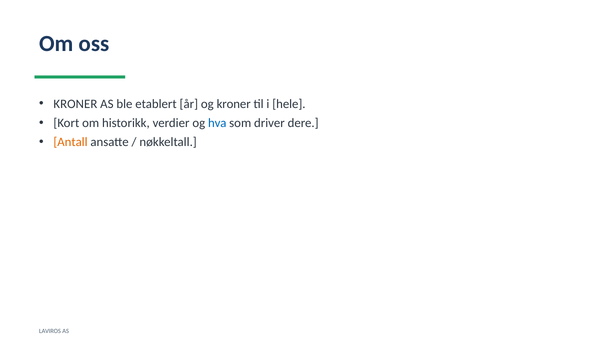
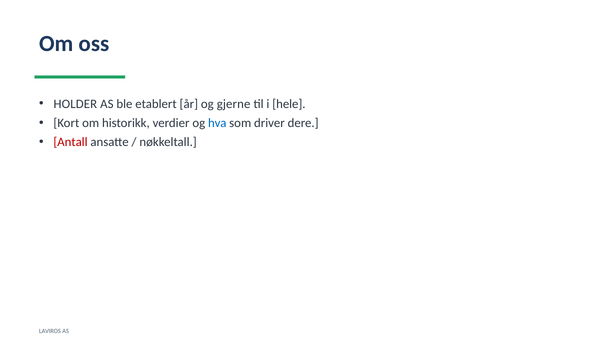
KRONER at (75, 104): KRONER -> HOLDER
og kroner: kroner -> gjerne
Antall colour: orange -> red
